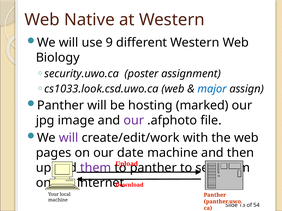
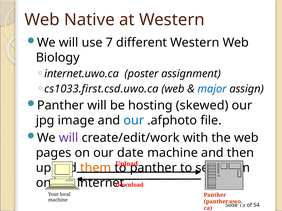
9: 9 -> 7
security.uwo.ca: security.uwo.ca -> internet.uwo.ca
cs1033.look.csd.uwo.ca: cs1033.look.csd.uwo.ca -> cs1033.first.csd.uwo.ca
marked: marked -> skewed
our at (134, 121) colour: purple -> blue
them at (96, 168) colour: purple -> orange
